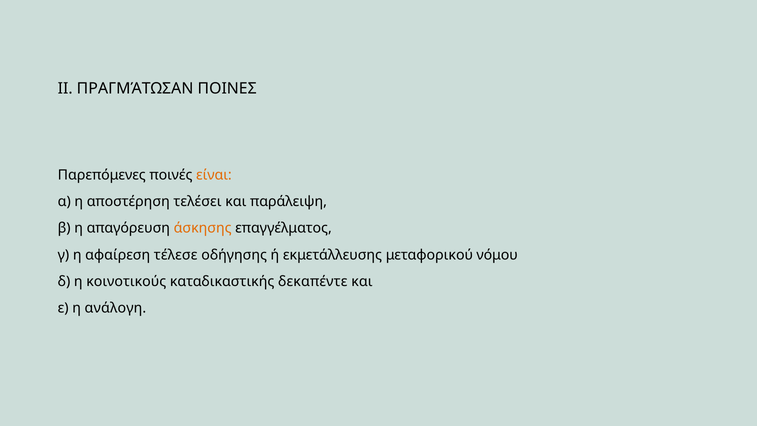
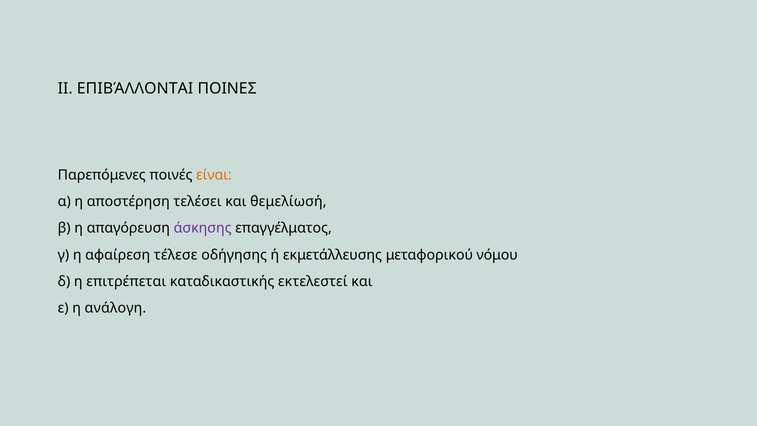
ΠΡΑΓΜΆΤΩΣΑΝ: ΠΡΑΓΜΆΤΩΣΑΝ -> ΕΠΙΒΆΛΛΟΝΤΑΙ
παράλειψη: παράλειψη -> θεμελίωσή
άσκησης colour: orange -> purple
κοινοτικούς: κοινοτικούς -> επιτρέπεται
δεκαπέντε: δεκαπέντε -> εκτελεστεί
